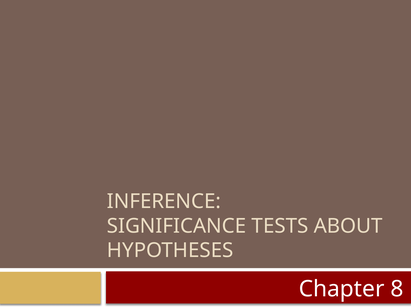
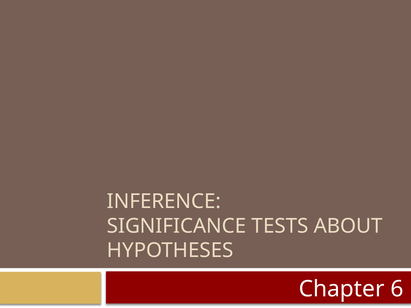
8: 8 -> 6
